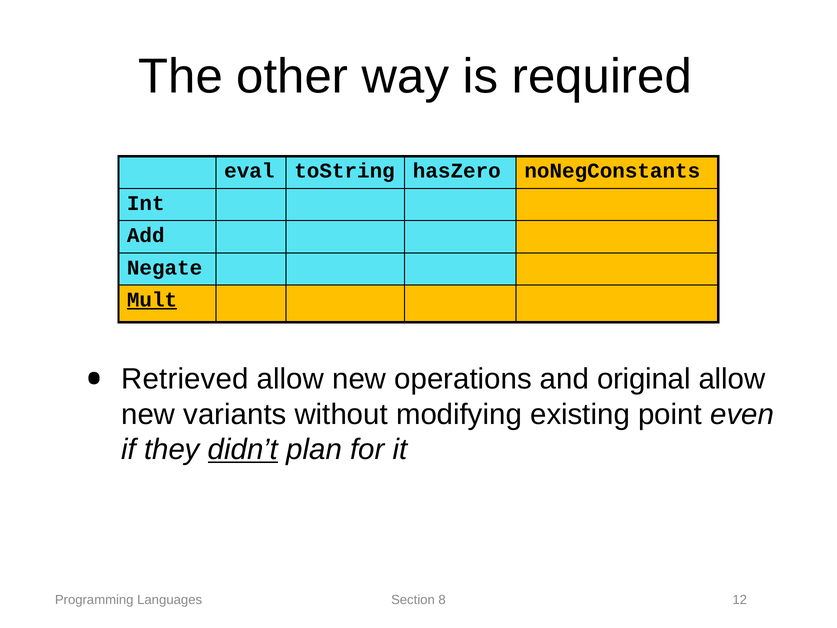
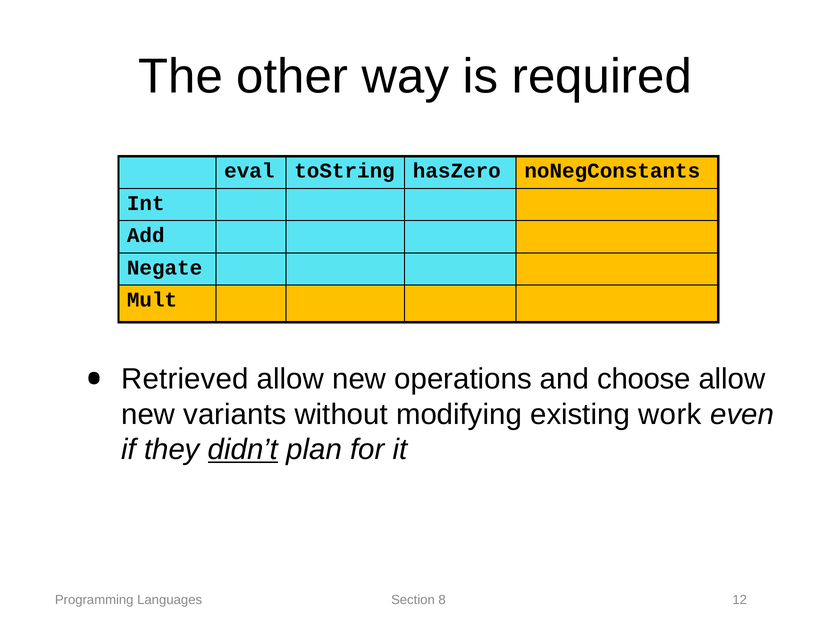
Mult underline: present -> none
original: original -> choose
point: point -> work
